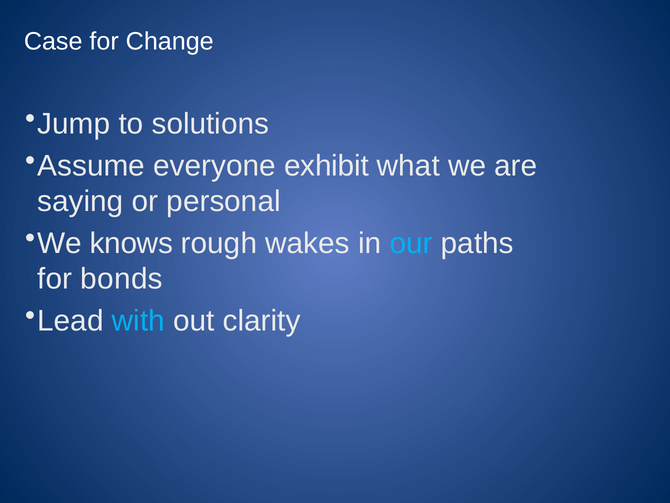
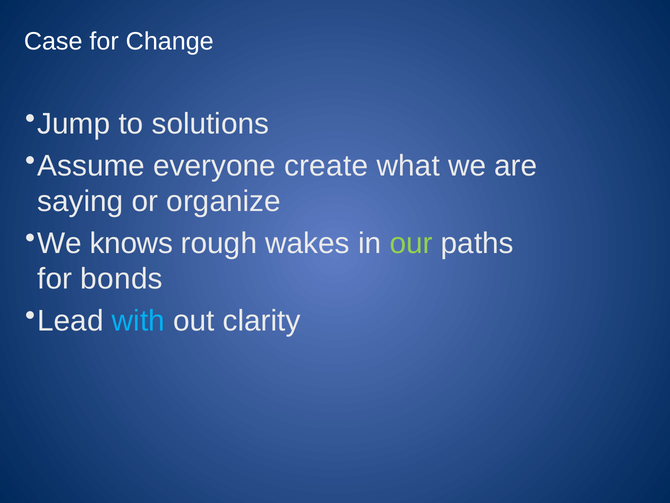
exhibit: exhibit -> create
personal: personal -> organize
our colour: light blue -> light green
